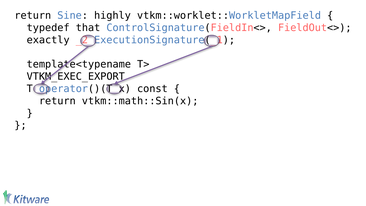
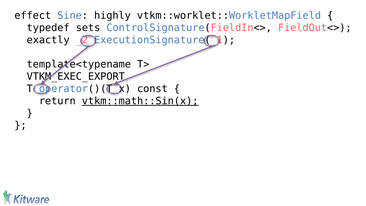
return at (33, 15): return -> effect
that: that -> sets
vtkm::math::Sin(x underline: none -> present
